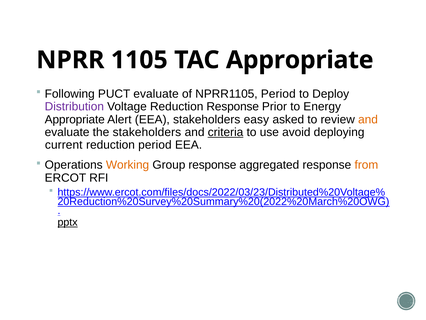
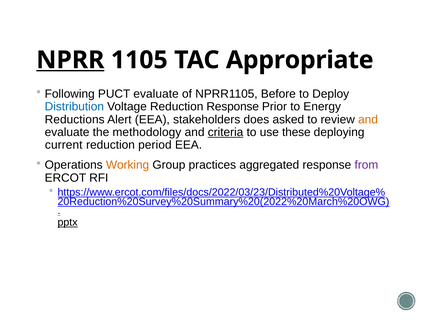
NPRR underline: none -> present
NPRR1105 Period: Period -> Before
Distribution colour: purple -> blue
Appropriate at (75, 119): Appropriate -> Reductions
easy: easy -> does
the stakeholders: stakeholders -> methodology
avoid: avoid -> these
Group response: response -> practices
from colour: orange -> purple
